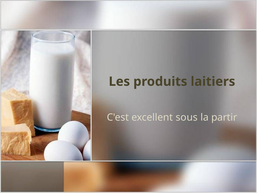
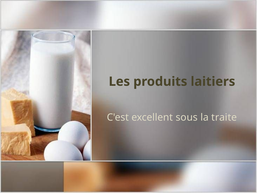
partir: partir -> traite
